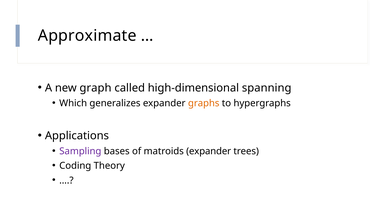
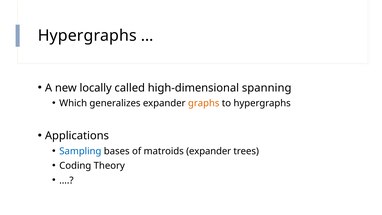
Approximate at (87, 36): Approximate -> Hypergraphs
graph: graph -> locally
Sampling colour: purple -> blue
